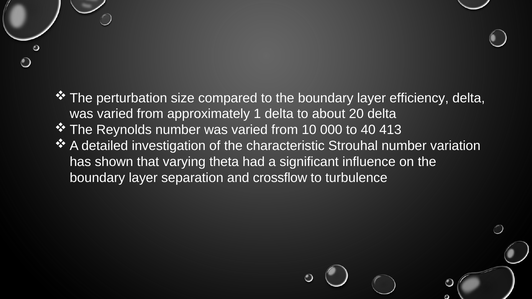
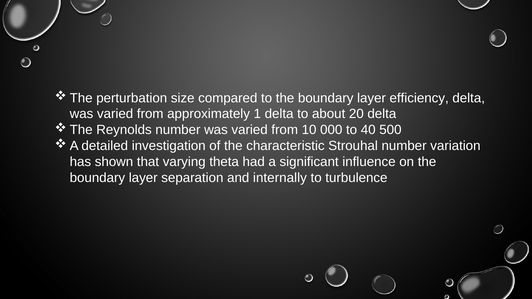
413: 413 -> 500
crossflow: crossflow -> internally
